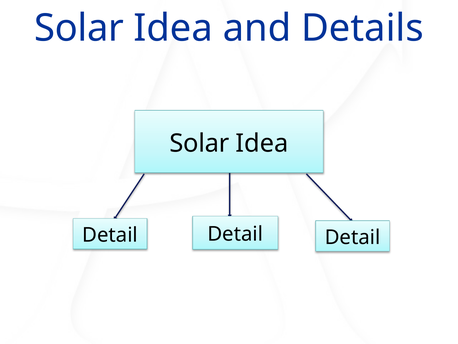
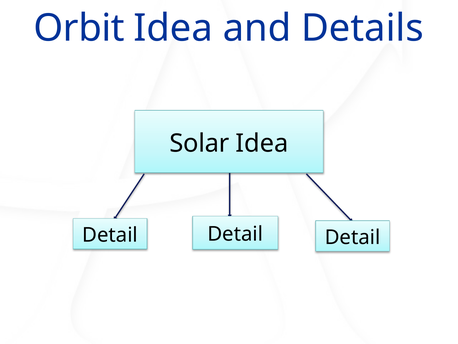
Solar at (79, 28): Solar -> Orbit
